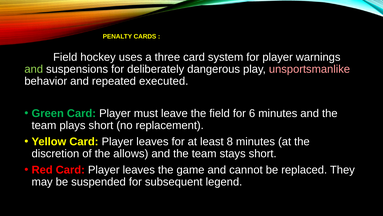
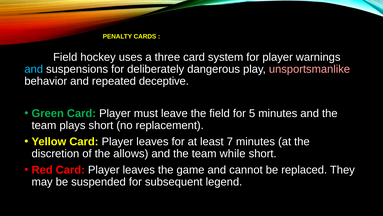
and at (34, 69) colour: light green -> light blue
executed: executed -> deceptive
6: 6 -> 5
8: 8 -> 7
stays: stays -> while
